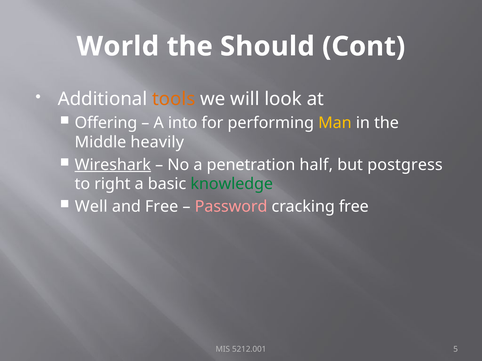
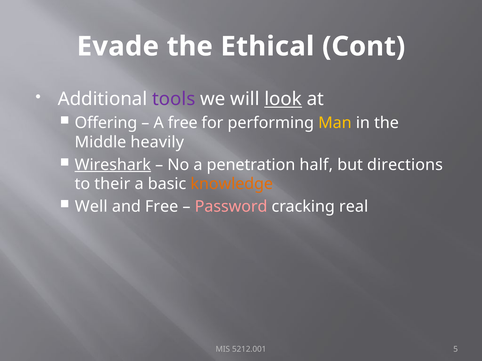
World: World -> Evade
Should: Should -> Ethical
tools colour: orange -> purple
look underline: none -> present
A into: into -> free
postgress: postgress -> directions
right: right -> their
knowledge colour: green -> orange
cracking free: free -> real
